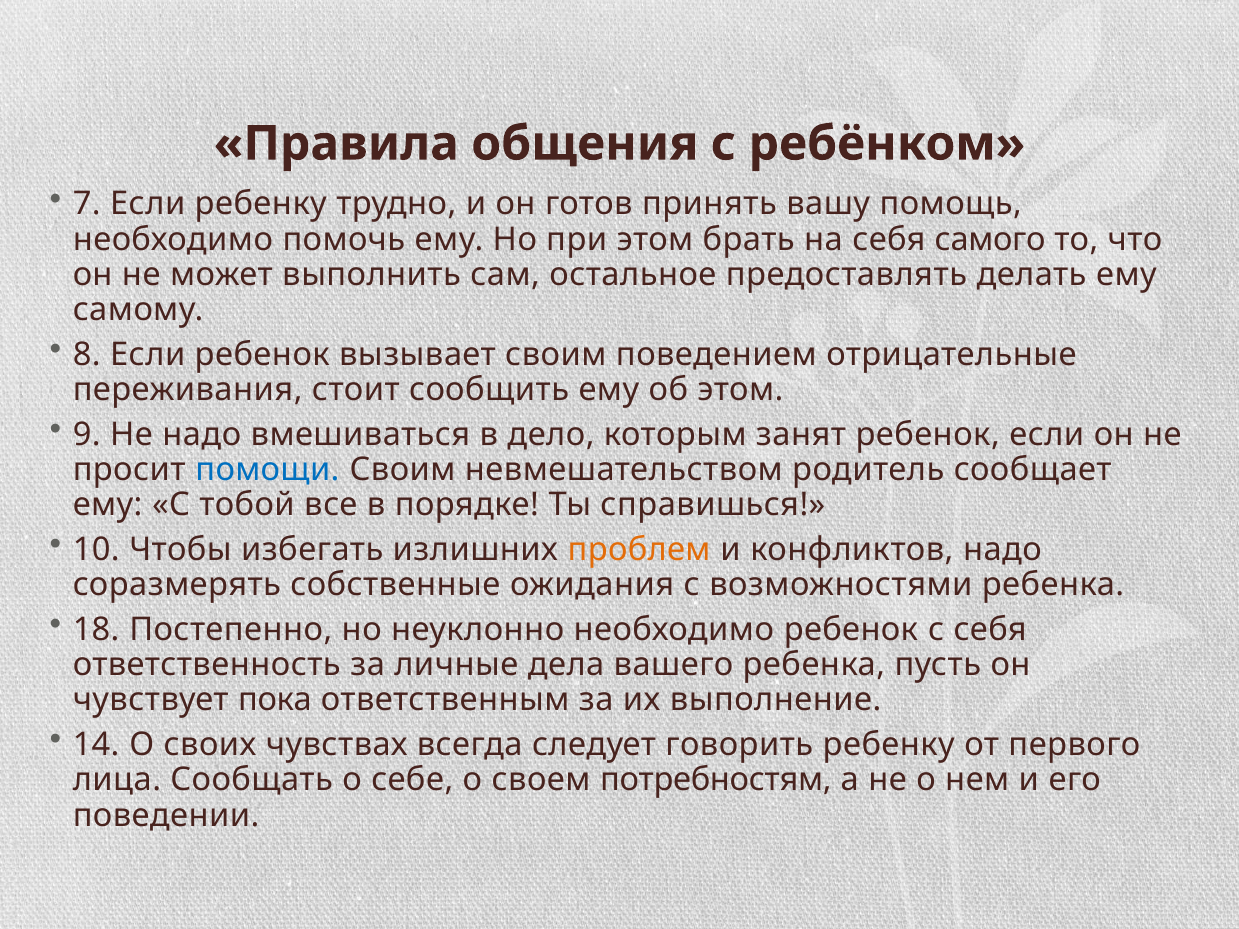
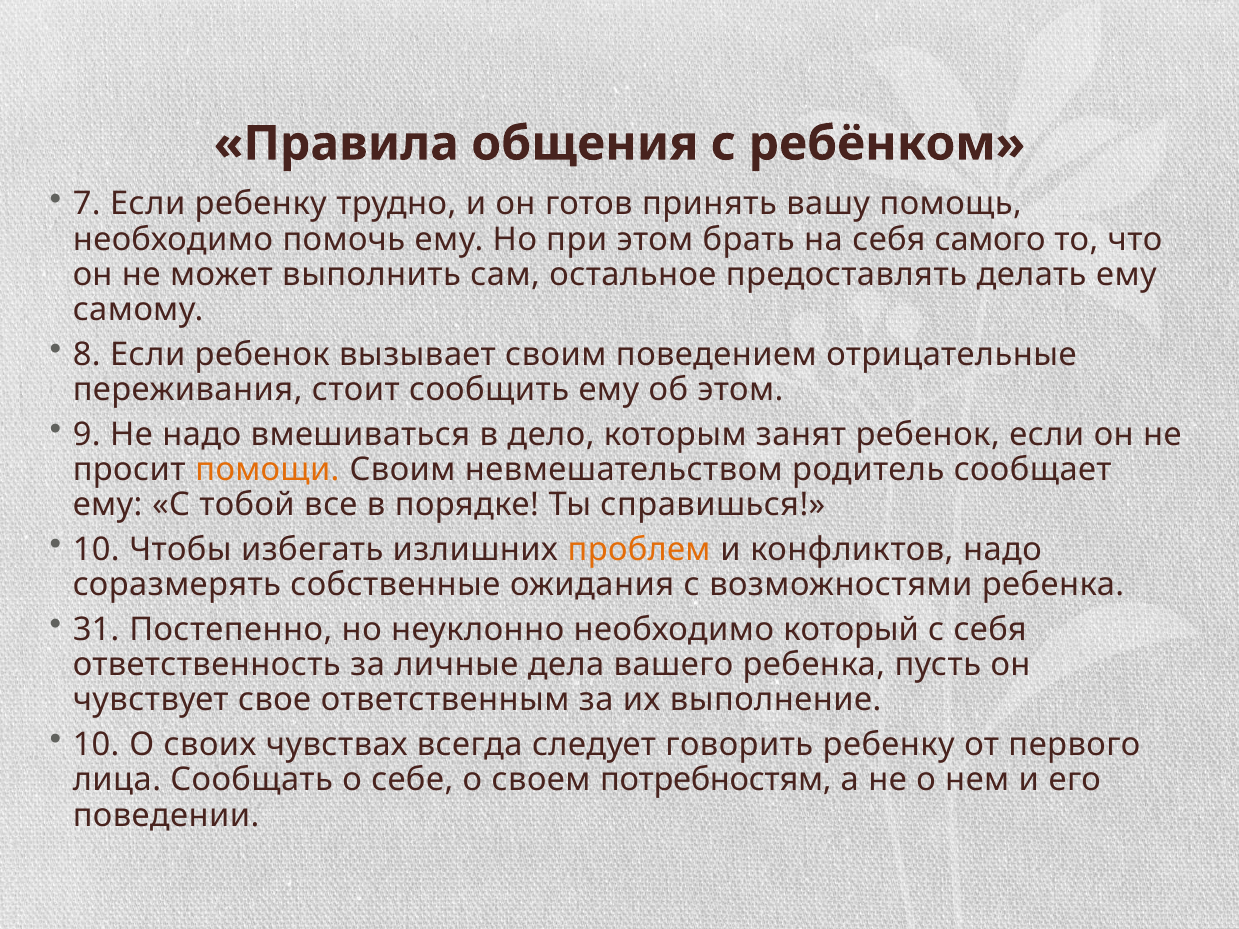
помощи colour: blue -> orange
18: 18 -> 31
необходимо ребенок: ребенок -> который
пока: пока -> свое
14 at (96, 745): 14 -> 10
